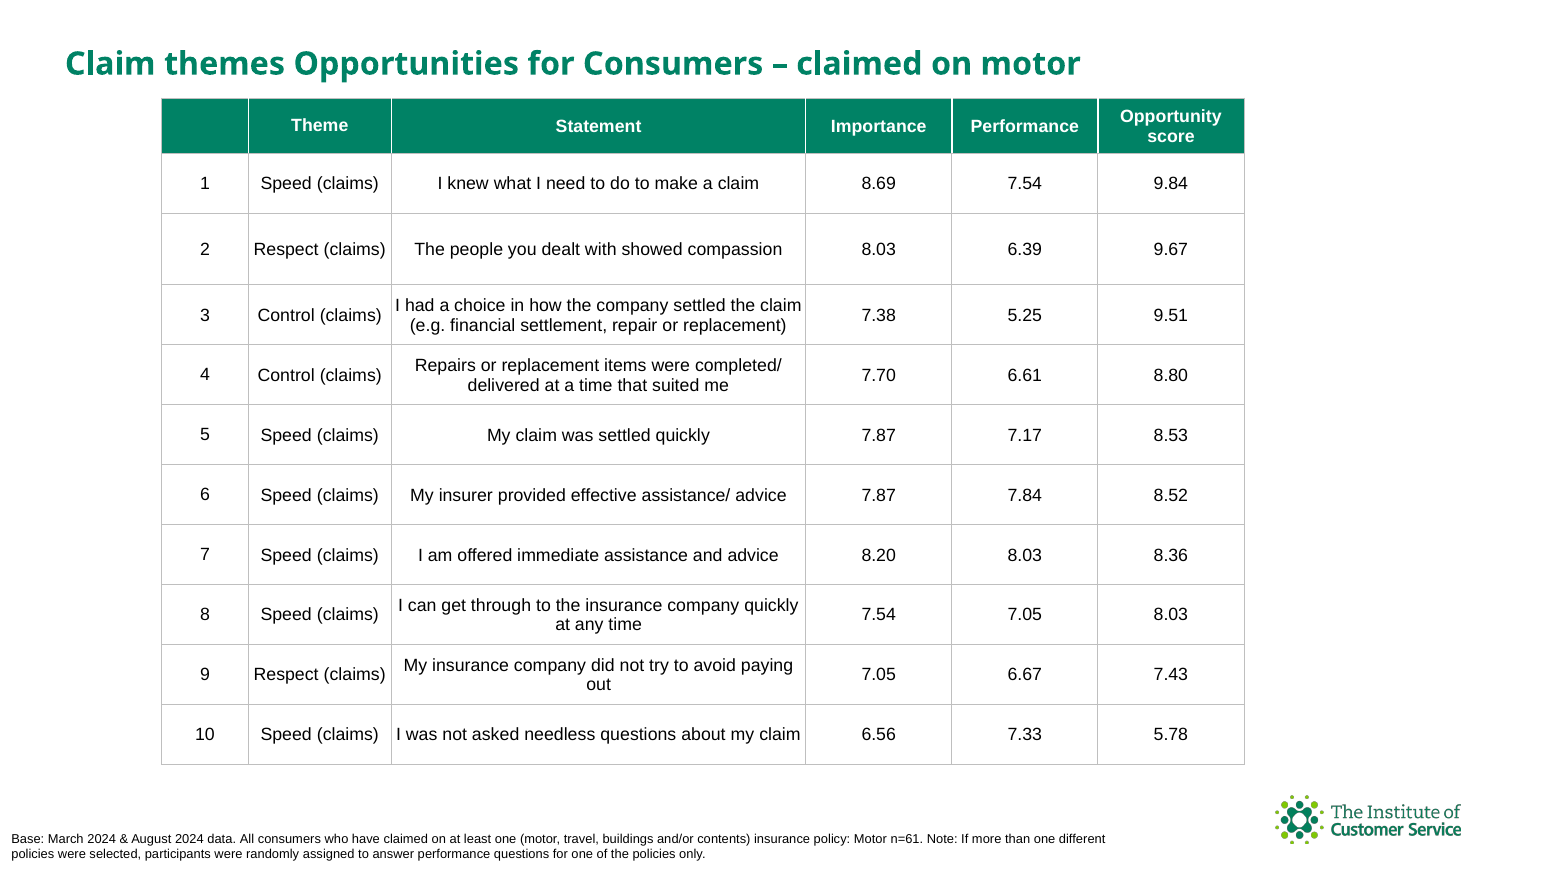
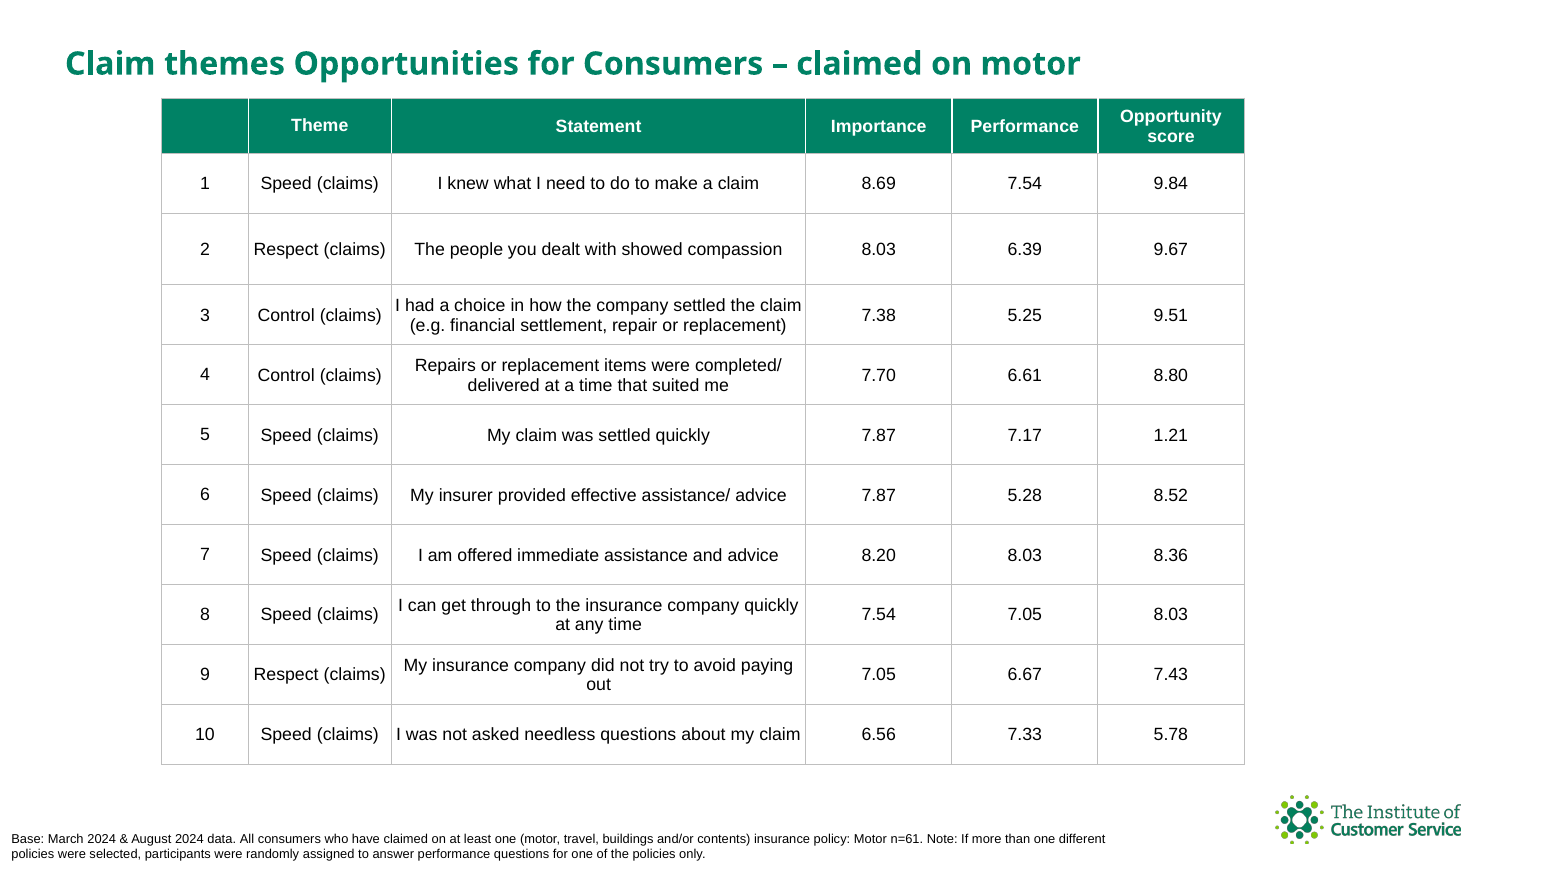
8.53: 8.53 -> 1.21
7.84: 7.84 -> 5.28
